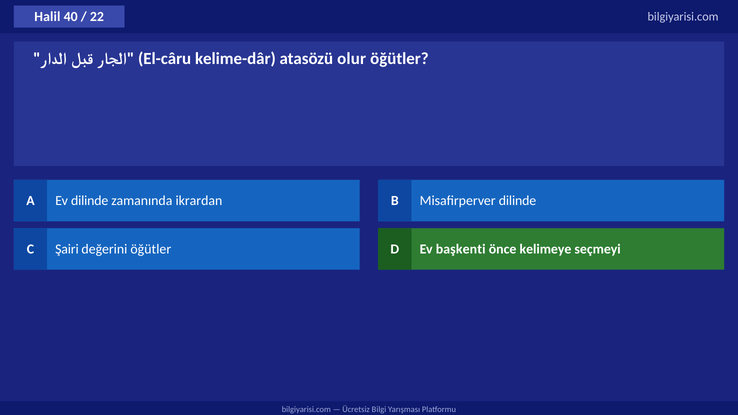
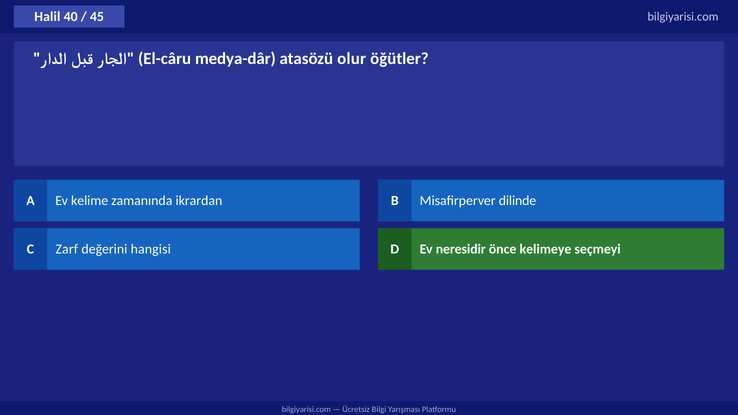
22: 22 -> 45
kelime-dâr: kelime-dâr -> medya-dâr
Ev dilinde: dilinde -> kelime
Şairi: Şairi -> Zarf
değerini öğütler: öğütler -> hangisi
başkenti: başkenti -> neresidir
